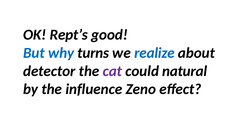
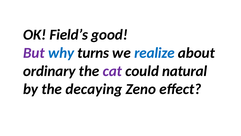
Rept’s: Rept’s -> Field’s
But colour: blue -> purple
detector: detector -> ordinary
influence: influence -> decaying
